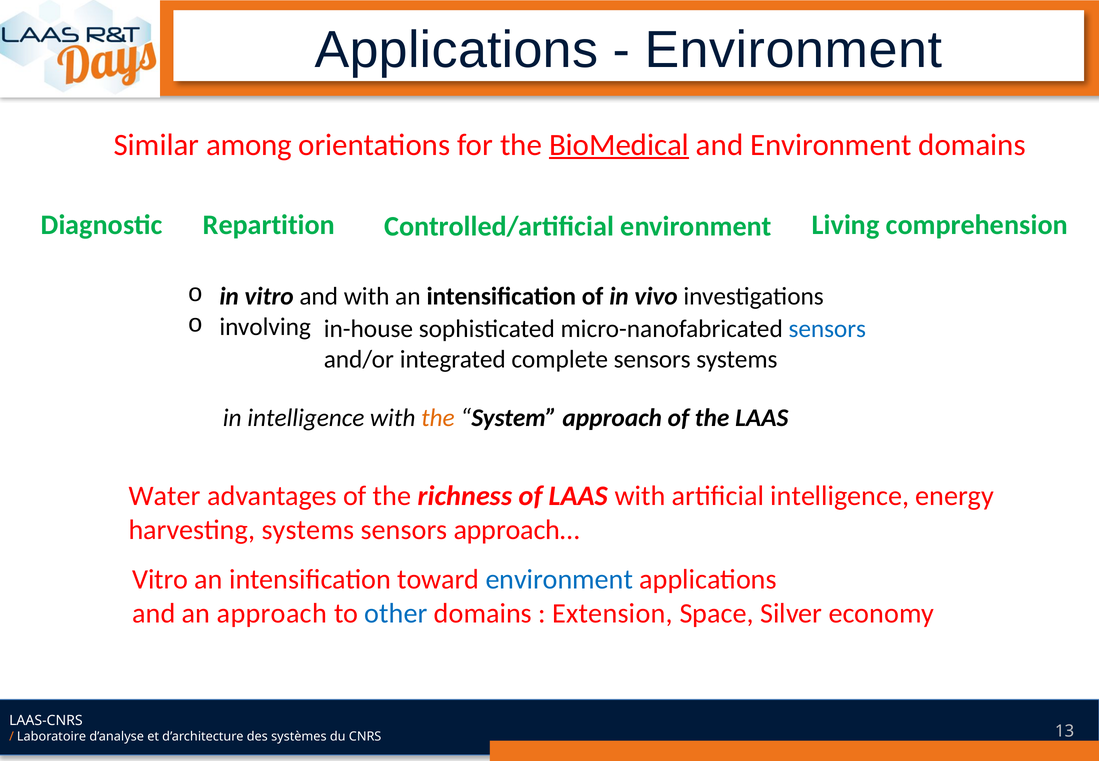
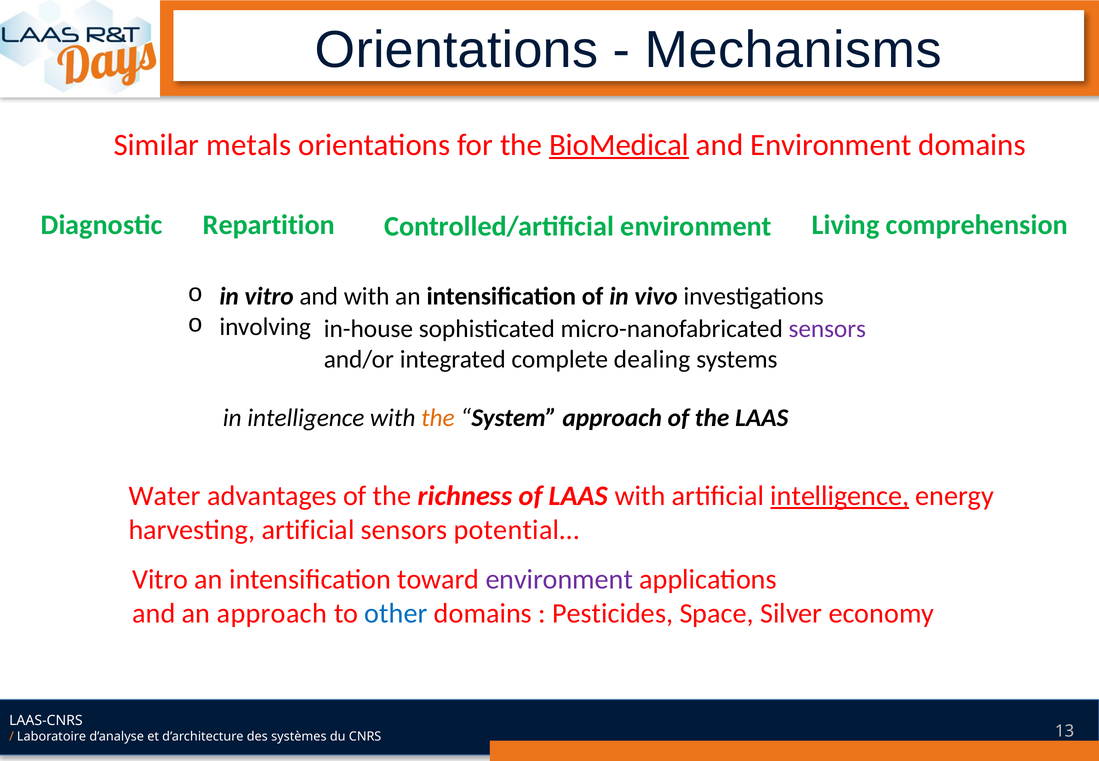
Applications at (456, 50): Applications -> Orientations
Environment at (793, 50): Environment -> Mechanisms
among: among -> metals
sensors at (827, 329) colour: blue -> purple
complete sensors: sensors -> dealing
intelligence at (840, 496) underline: none -> present
harvesting systems: systems -> artificial
approach…: approach… -> potential…
environment at (559, 579) colour: blue -> purple
Extension: Extension -> Pesticides
